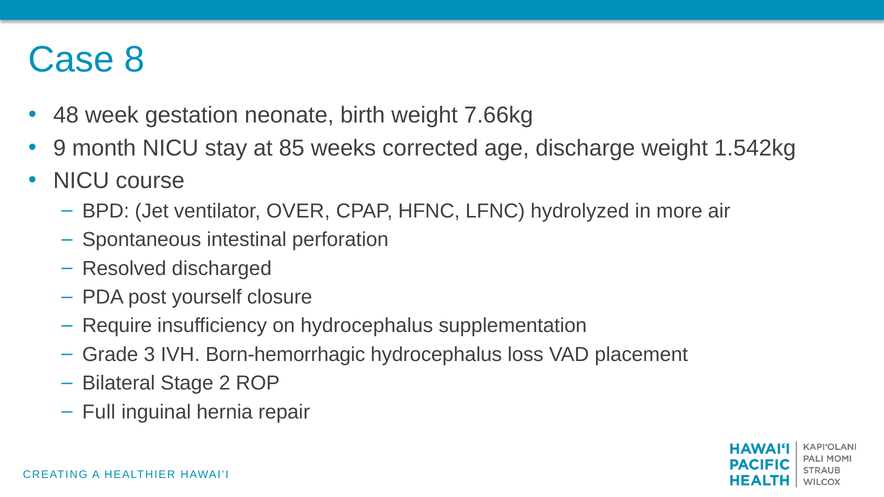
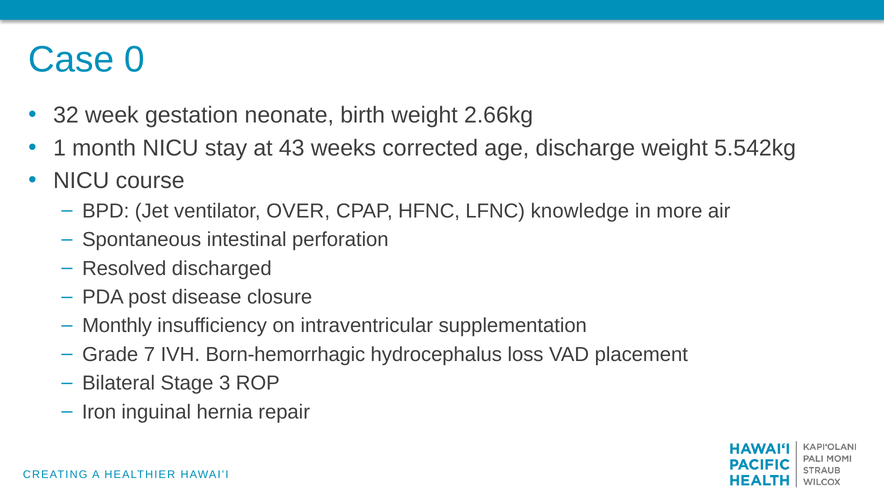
8: 8 -> 0
48: 48 -> 32
7.66kg: 7.66kg -> 2.66kg
9: 9 -> 1
85: 85 -> 43
1.542kg: 1.542kg -> 5.542kg
hydrolyzed: hydrolyzed -> knowledge
yourself: yourself -> disease
Require: Require -> Monthly
on hydrocephalus: hydrocephalus -> intraventricular
3: 3 -> 7
2: 2 -> 3
Full: Full -> Iron
